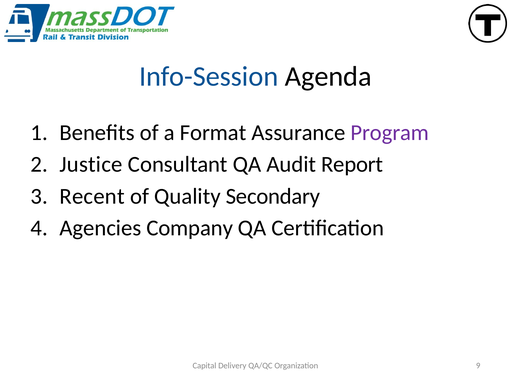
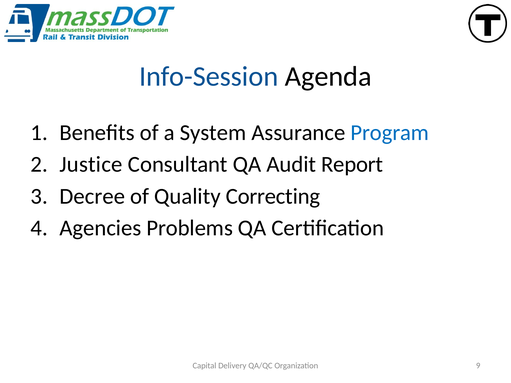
Format: Format -> System
Program colour: purple -> blue
Recent: Recent -> Decree
Secondary: Secondary -> Correcting
Company: Company -> Problems
